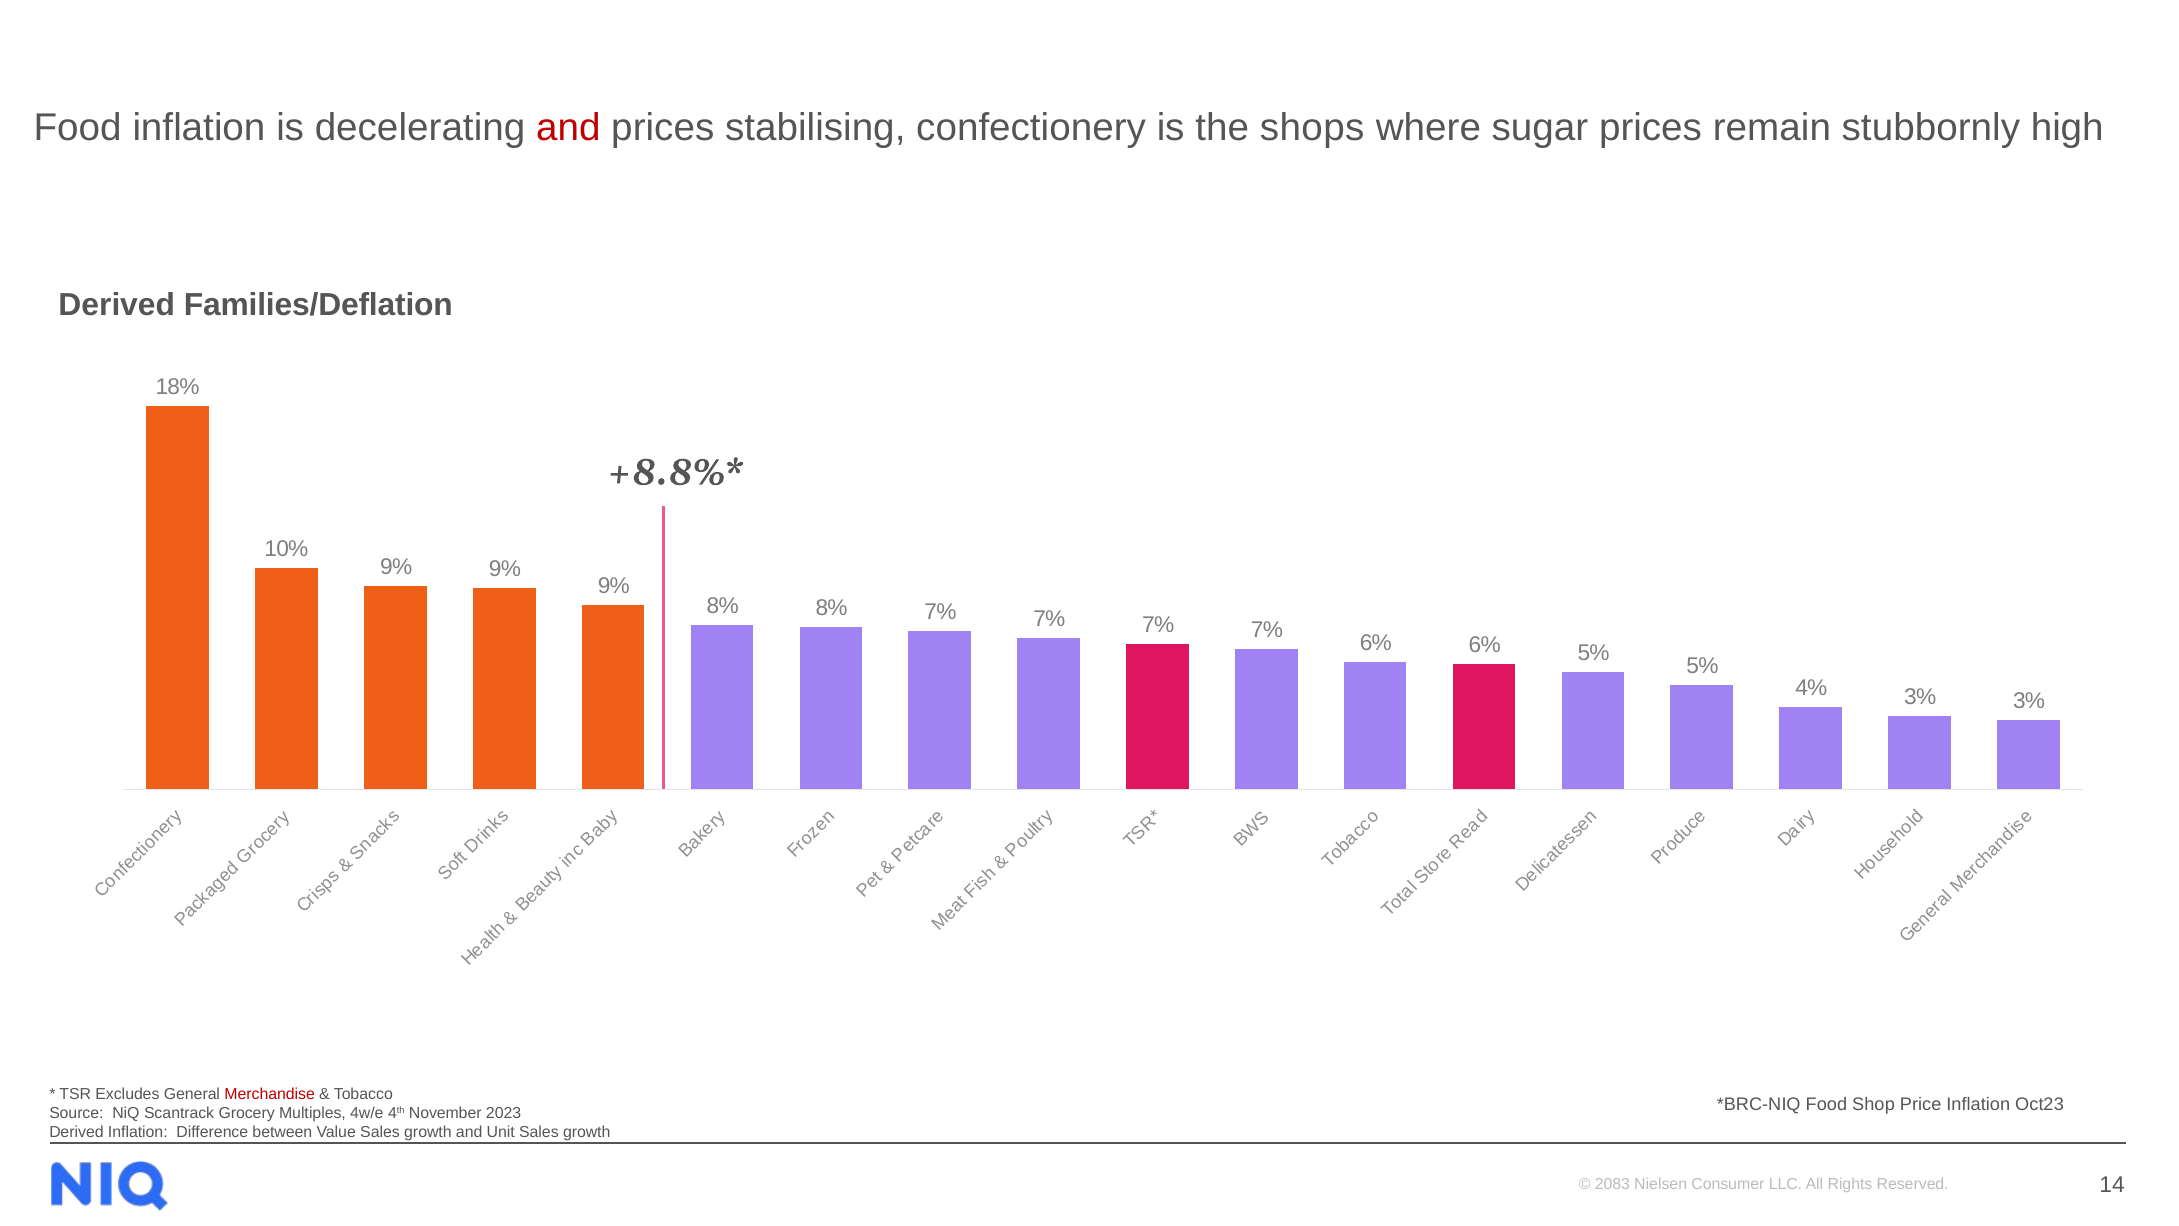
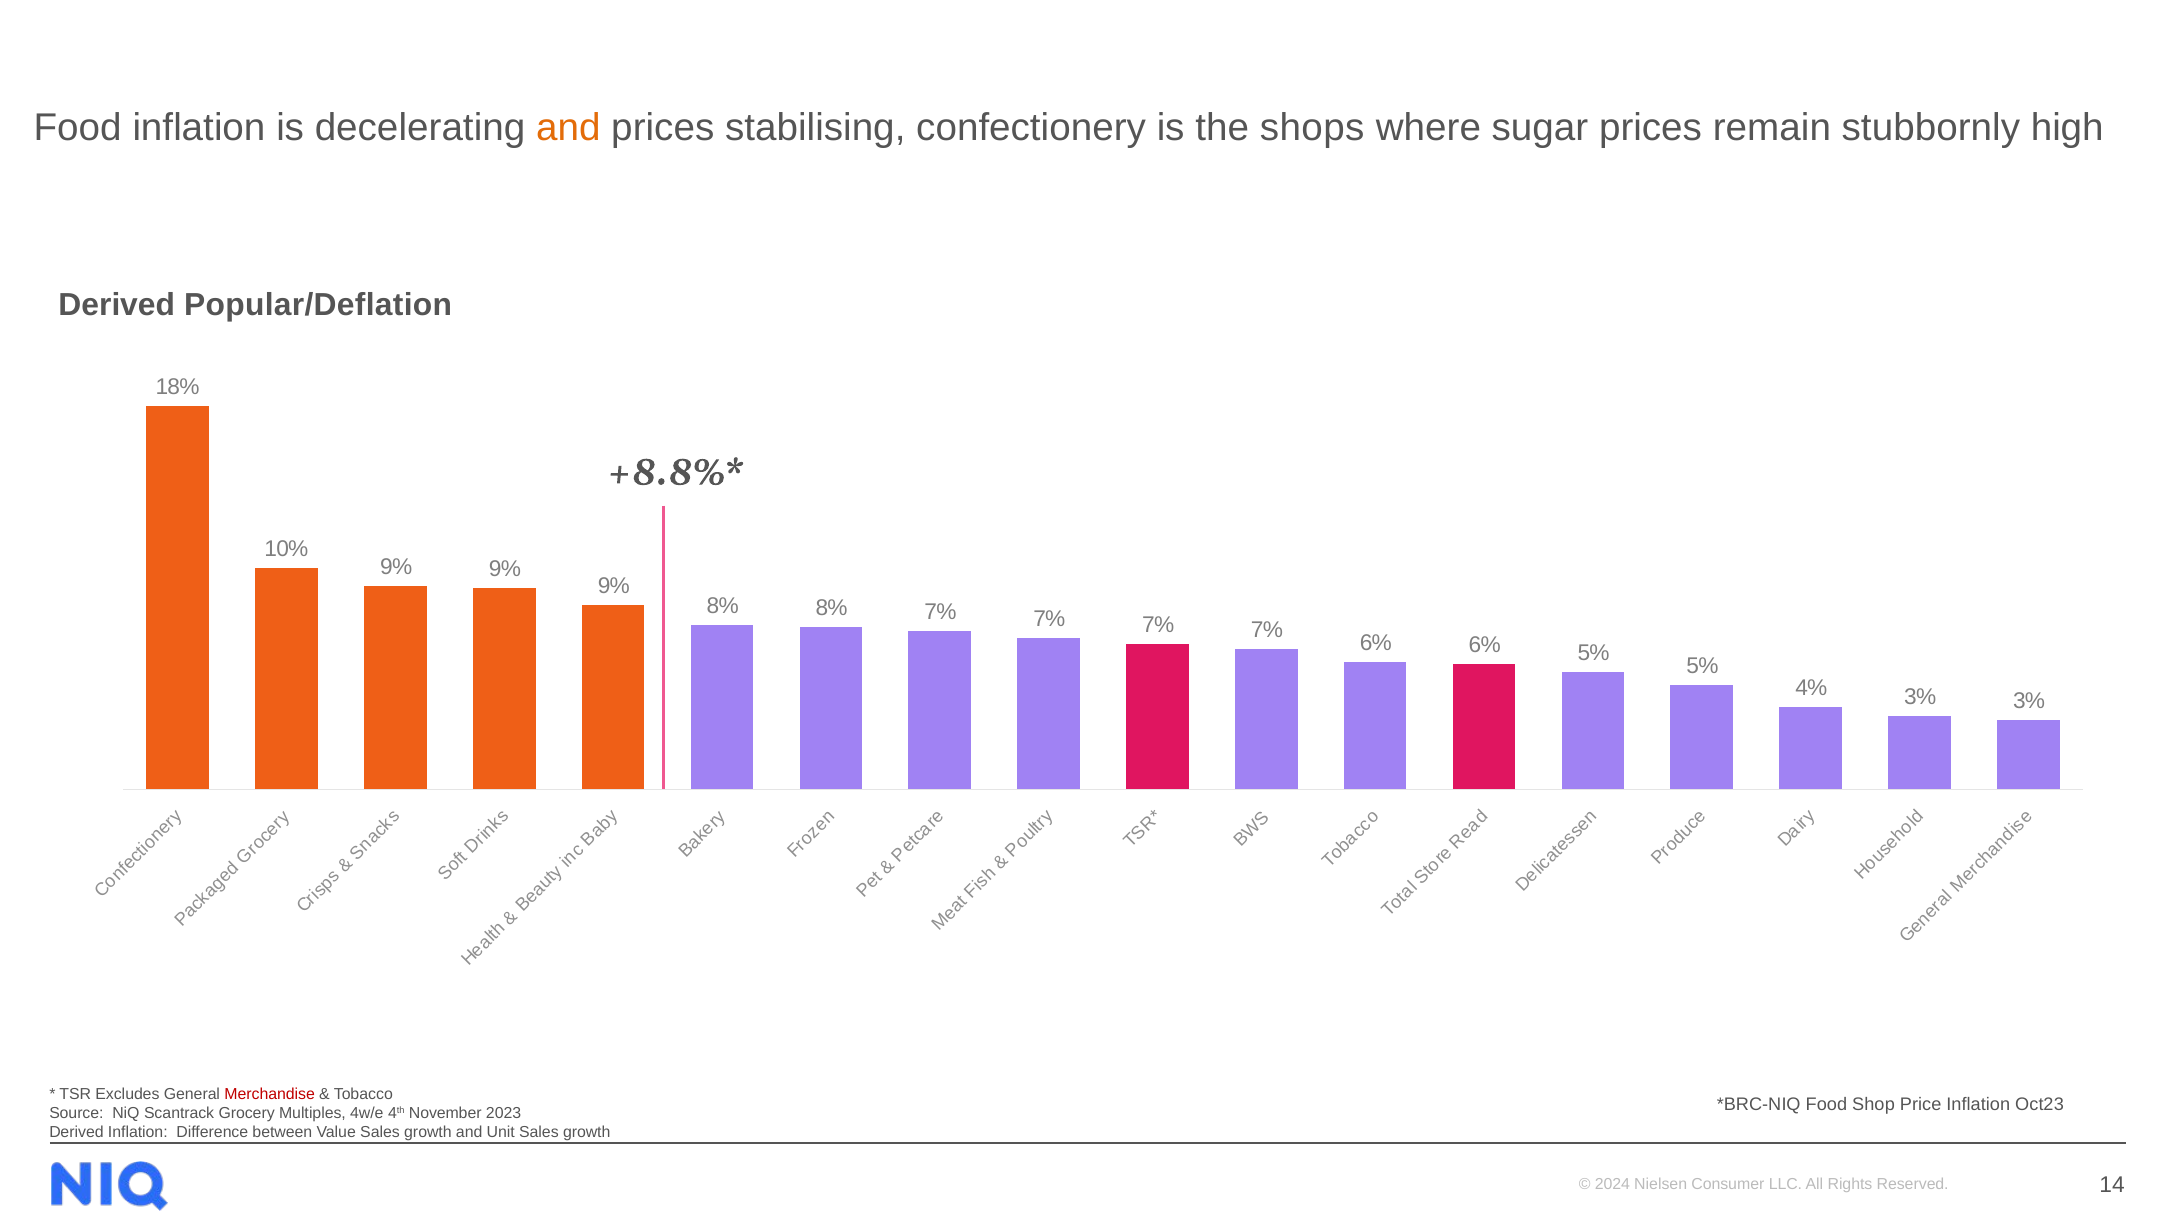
and at (568, 128) colour: red -> orange
Families/Deflation: Families/Deflation -> Popular/Deflation
2083: 2083 -> 2024
